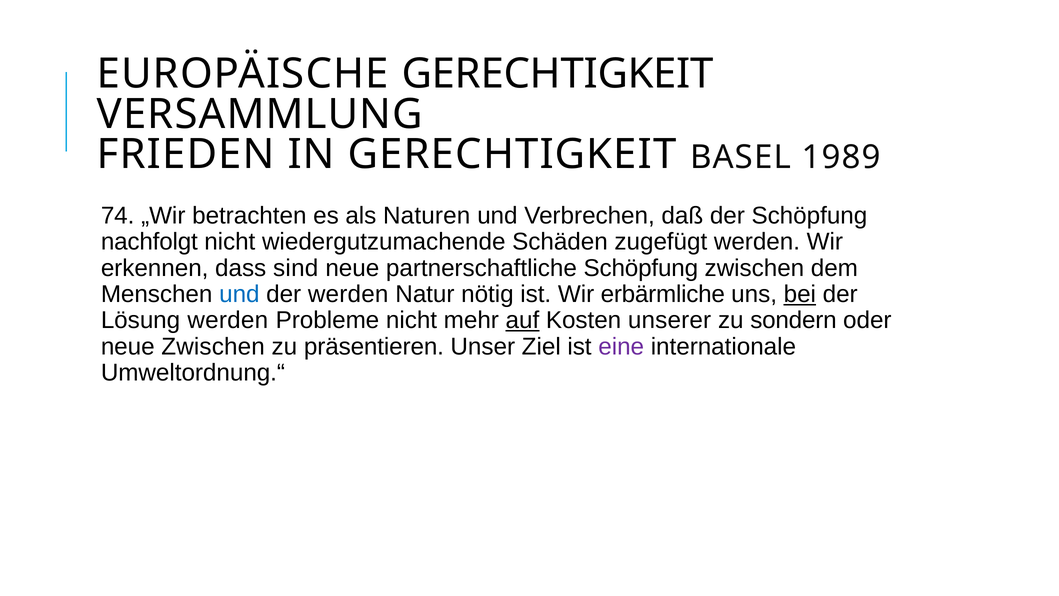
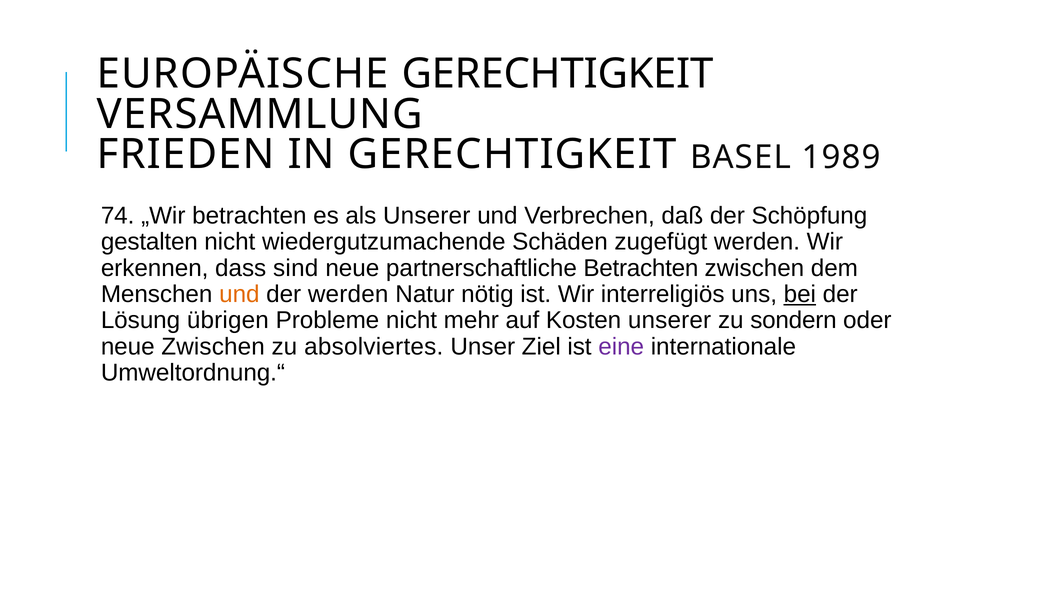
als Naturen: Naturen -> Unserer
nachfolgt: nachfolgt -> gestalten
partnerschaftliche Schöpfung: Schöpfung -> Betrachten
und at (239, 294) colour: blue -> orange
erbärmliche: erbärmliche -> interreligiös
Lösung werden: werden -> übrigen
auf underline: present -> none
präsentieren: präsentieren -> absolviertes
